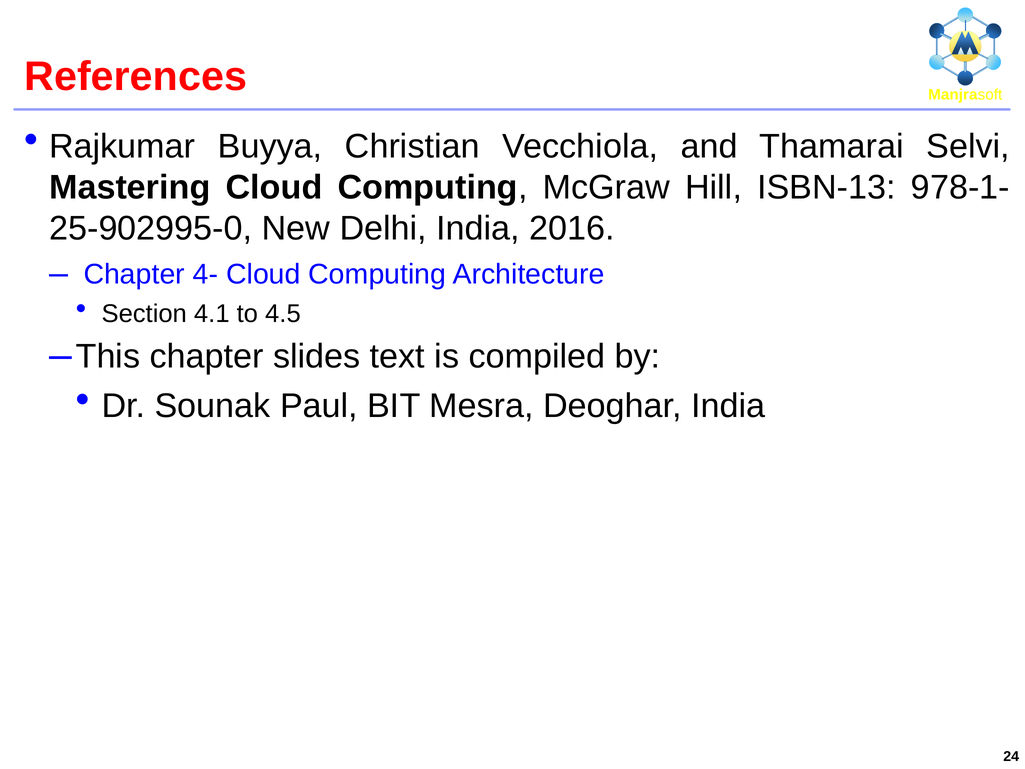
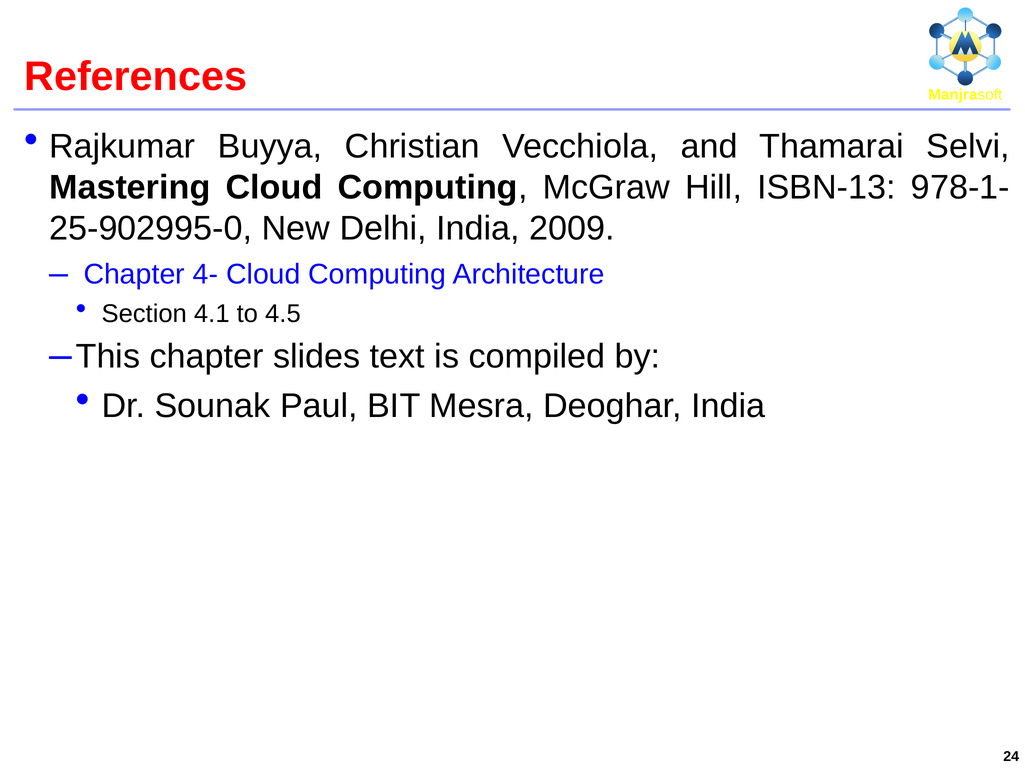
2016: 2016 -> 2009
